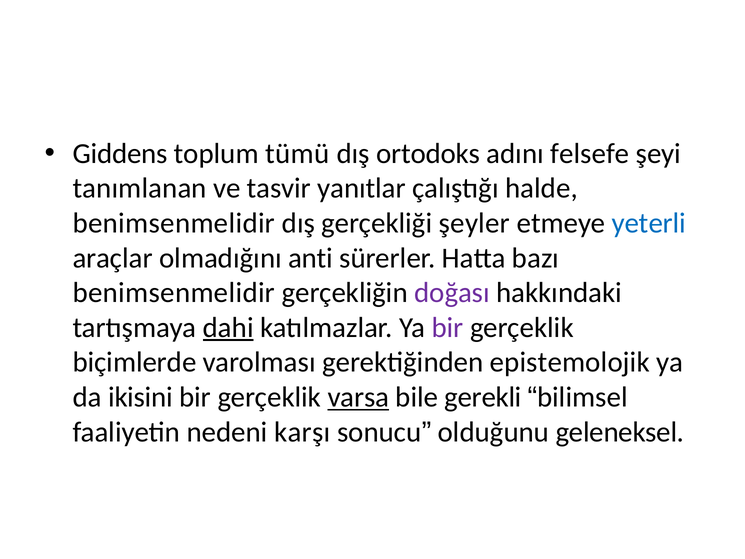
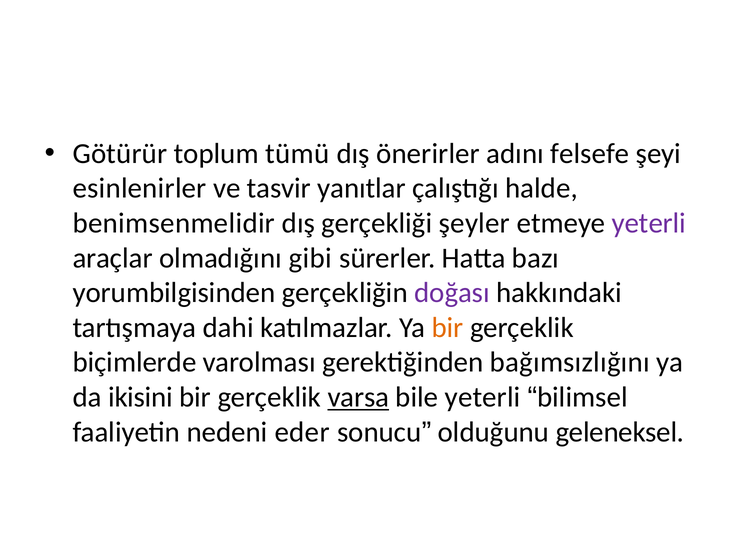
Giddens: Giddens -> Götürür
ortodoks: ortodoks -> önerirler
tanımlanan: tanımlanan -> esinlenirler
yeterli at (649, 223) colour: blue -> purple
anti: anti -> gibi
benimsenmelidir at (174, 293): benimsenmelidir -> yorumbilgisinden
dahi underline: present -> none
bir at (448, 327) colour: purple -> orange
epistemolojik: epistemolojik -> bağımsızlığını
bile gerekli: gerekli -> yeterli
karşı: karşı -> eder
